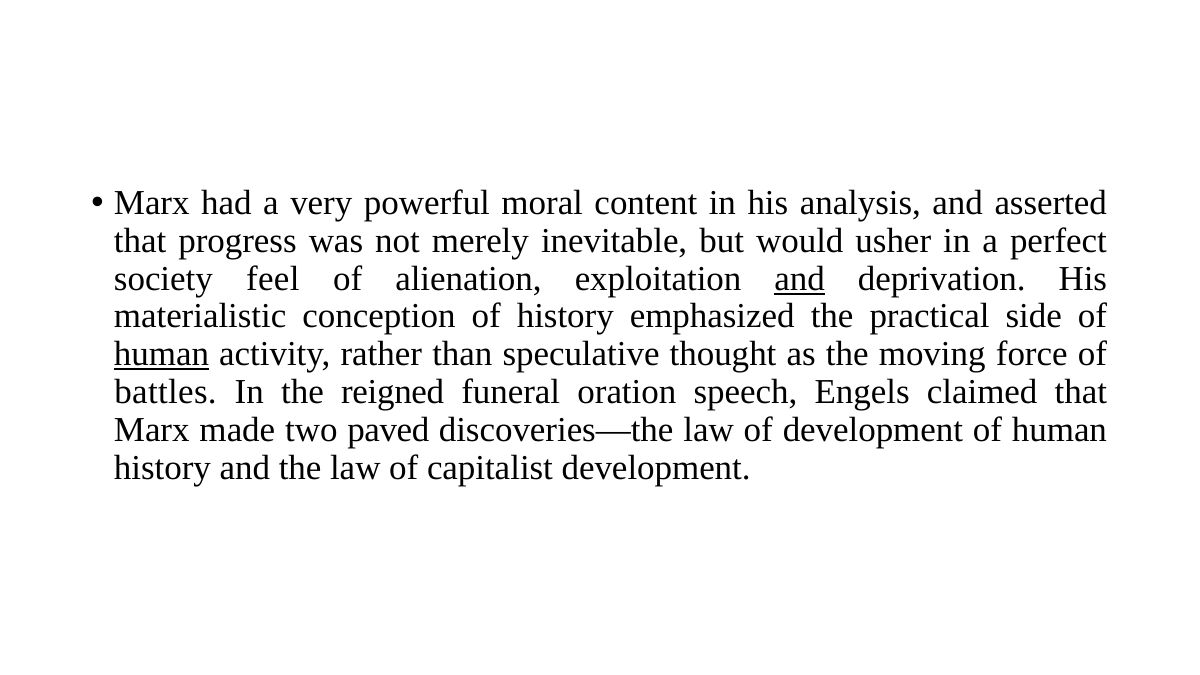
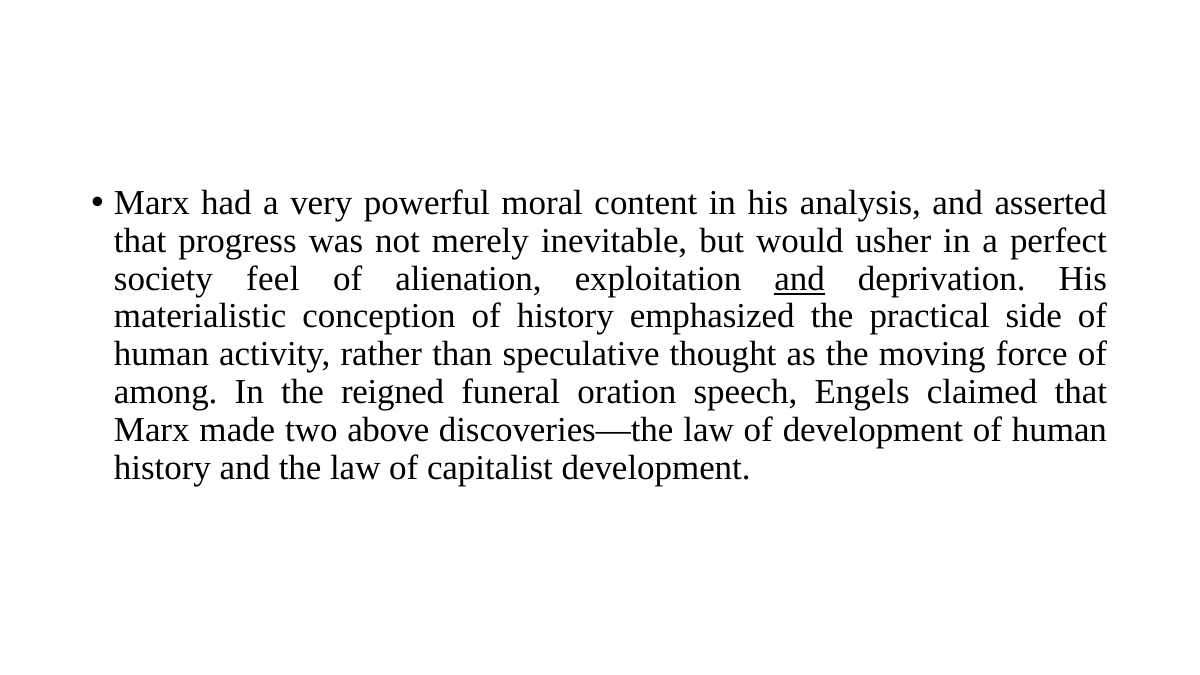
human at (162, 354) underline: present -> none
battles: battles -> among
paved: paved -> above
